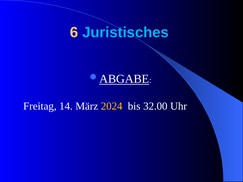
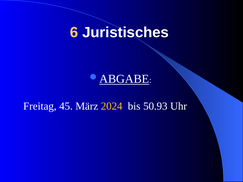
Juristisches colour: light blue -> white
14: 14 -> 45
32.00: 32.00 -> 50.93
